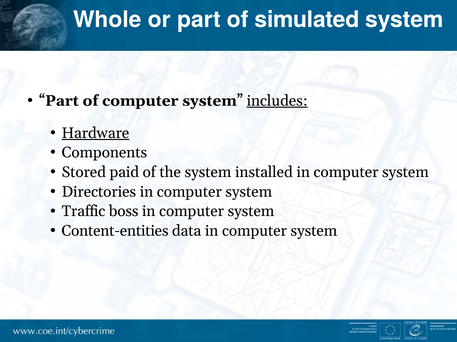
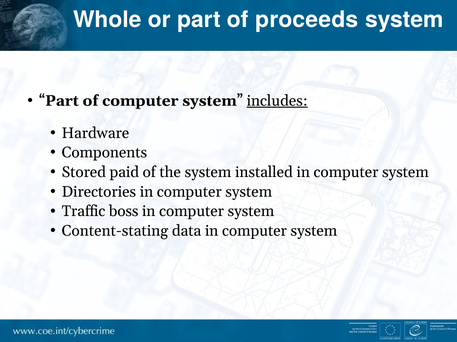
simulated: simulated -> proceeds
Hardware underline: present -> none
Content-entities: Content-entities -> Content-stating
